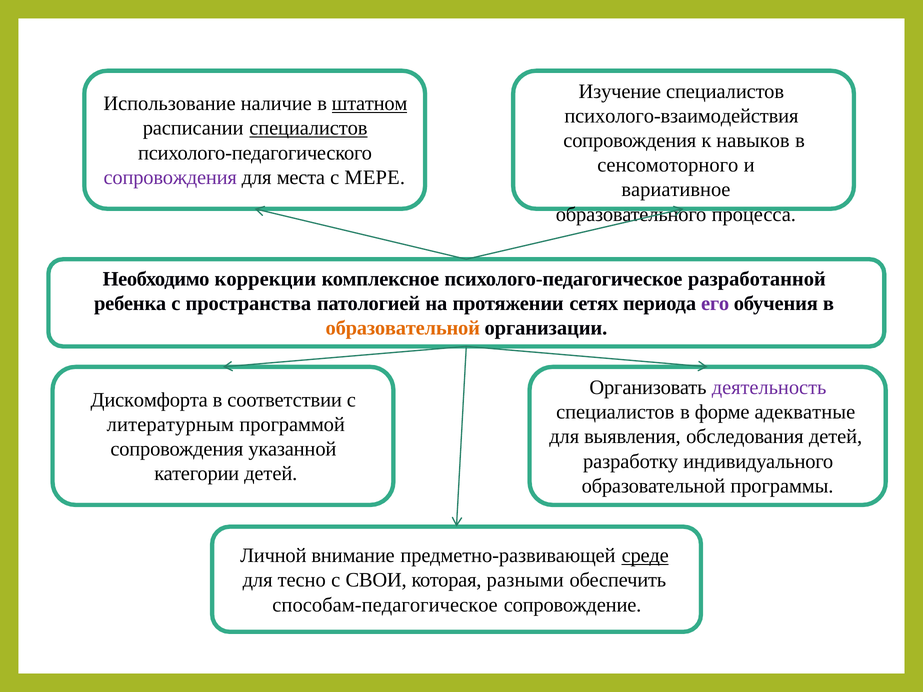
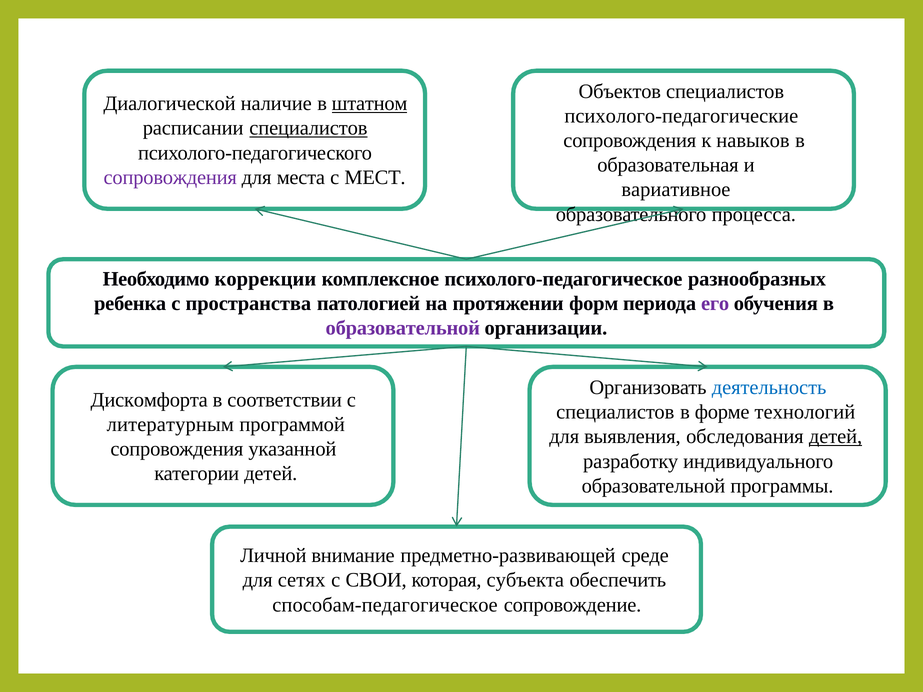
Изучение: Изучение -> Объектов
Использование: Использование -> Диалогической
психолого-взаимодействия: психолого-взаимодействия -> психолого-педагогические
сенсомоторного: сенсомоторного -> образовательная
МЕРЕ: МЕРЕ -> МЕСТ
разработанной: разработанной -> разнообразных
сетях: сетях -> форм
образовательной at (403, 328) colour: orange -> purple
деятельность colour: purple -> blue
адекватные: адекватные -> технологий
детей at (836, 437) underline: none -> present
среде underline: present -> none
тесно: тесно -> сетях
разными: разными -> субъекта
